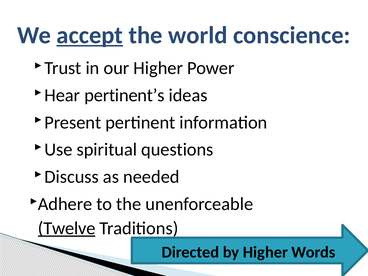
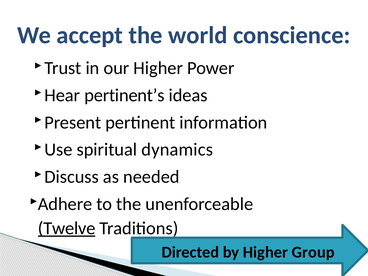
accept underline: present -> none
questions: questions -> dynamics
Words: Words -> Group
